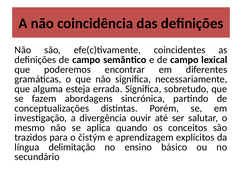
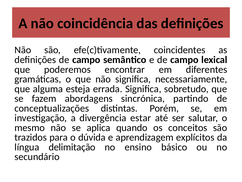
ouvir: ouvir -> estar
čistým: čistým -> dúvida
